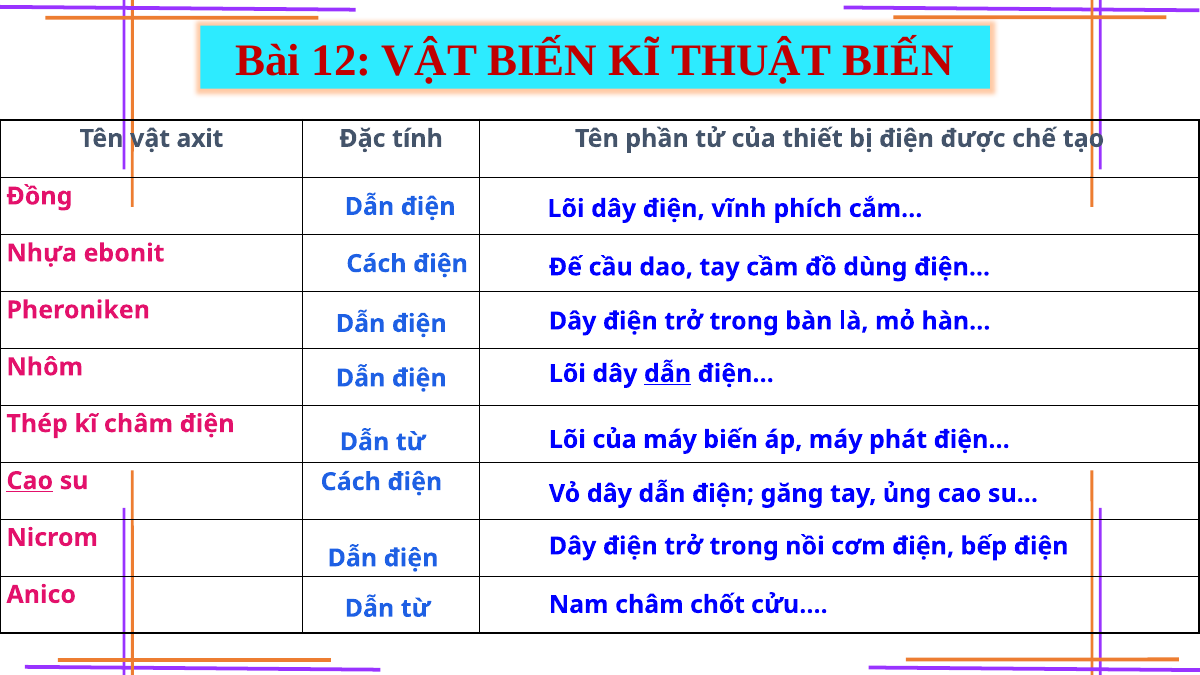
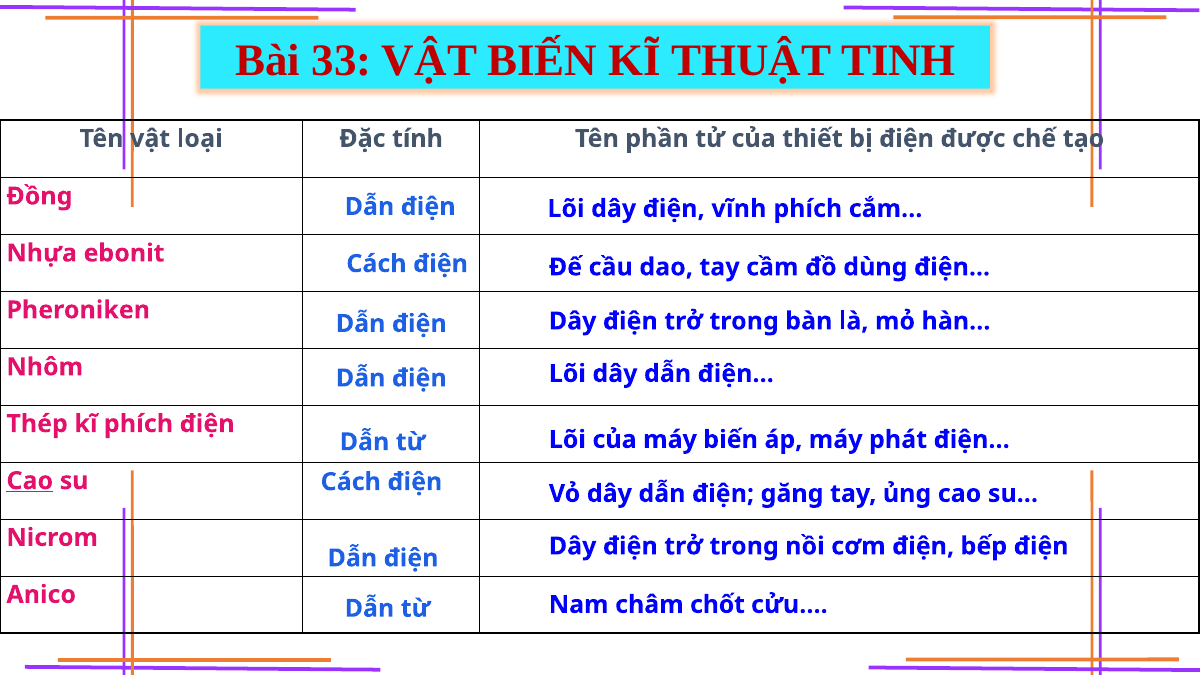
12: 12 -> 33
THUẬT BIẾN: BIẾN -> TINH
axit: axit -> loại
dẫn at (668, 374) underline: present -> none
kĩ châm: châm -> phích
